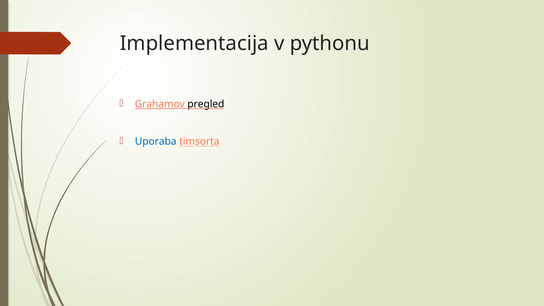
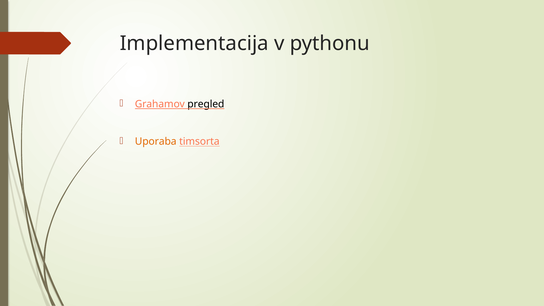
Uporaba colour: blue -> orange
